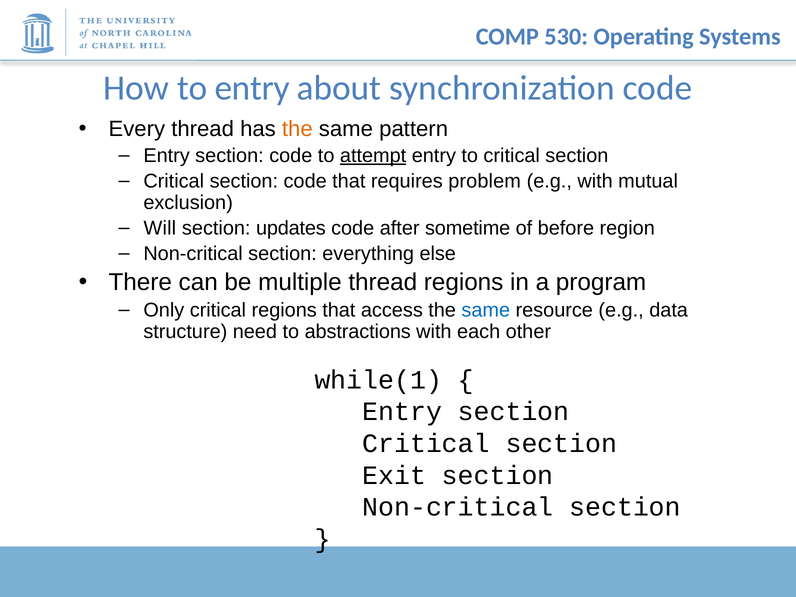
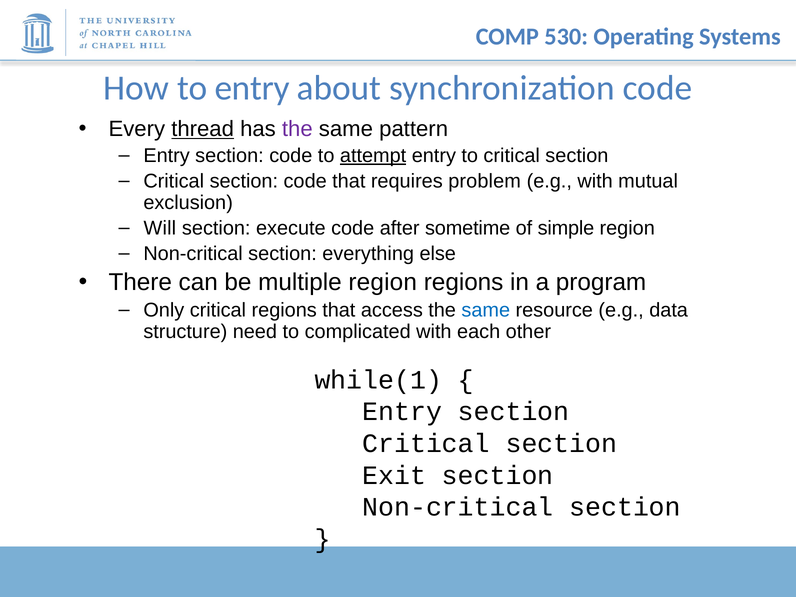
thread at (203, 129) underline: none -> present
the at (297, 129) colour: orange -> purple
updates: updates -> execute
before: before -> simple
multiple thread: thread -> region
abstractions: abstractions -> complicated
